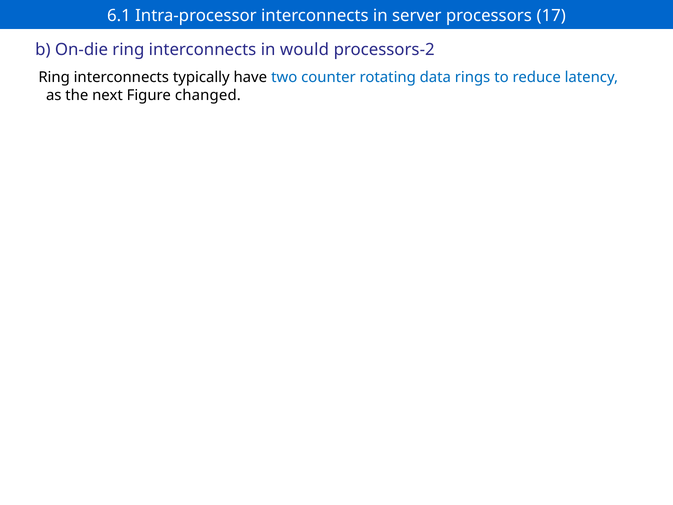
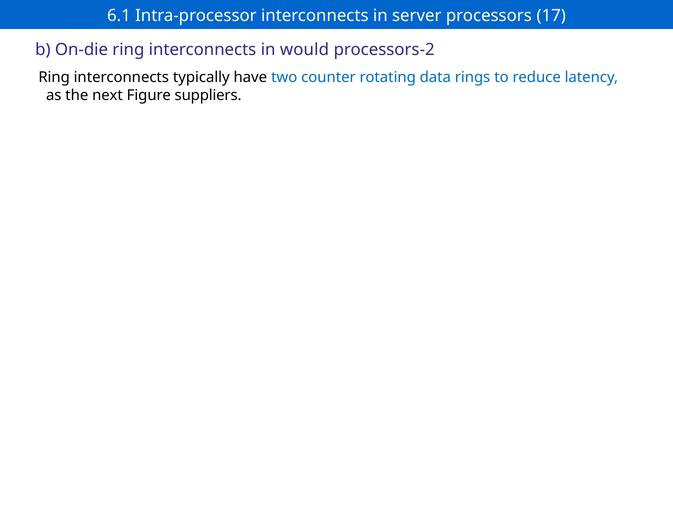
changed: changed -> suppliers
